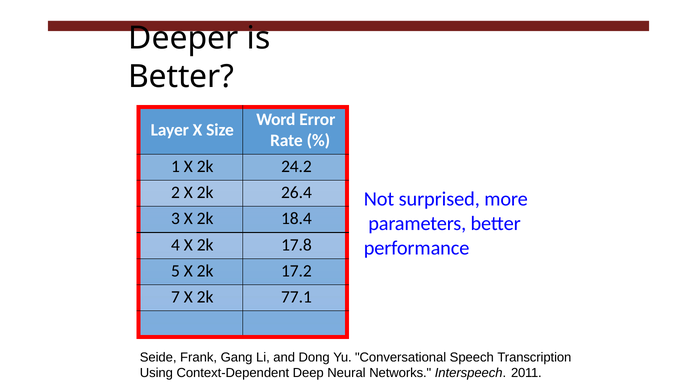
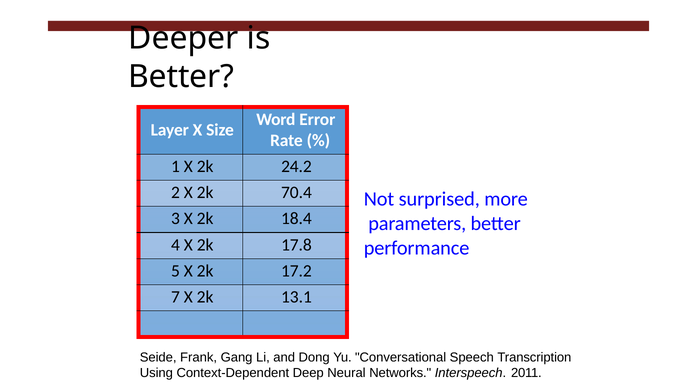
26.4: 26.4 -> 70.4
77.1: 77.1 -> 13.1
